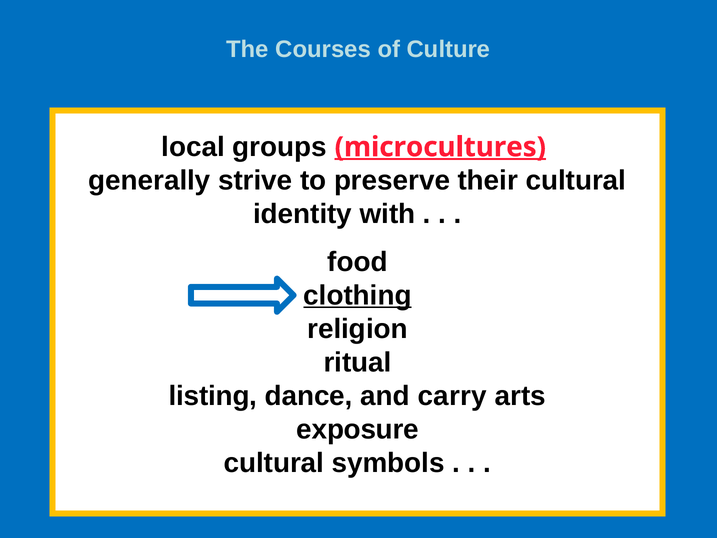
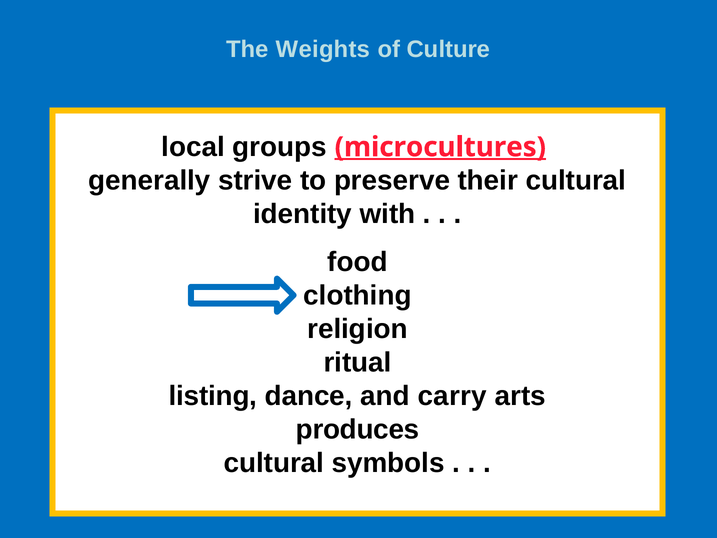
Courses: Courses -> Weights
clothing underline: present -> none
exposure: exposure -> produces
